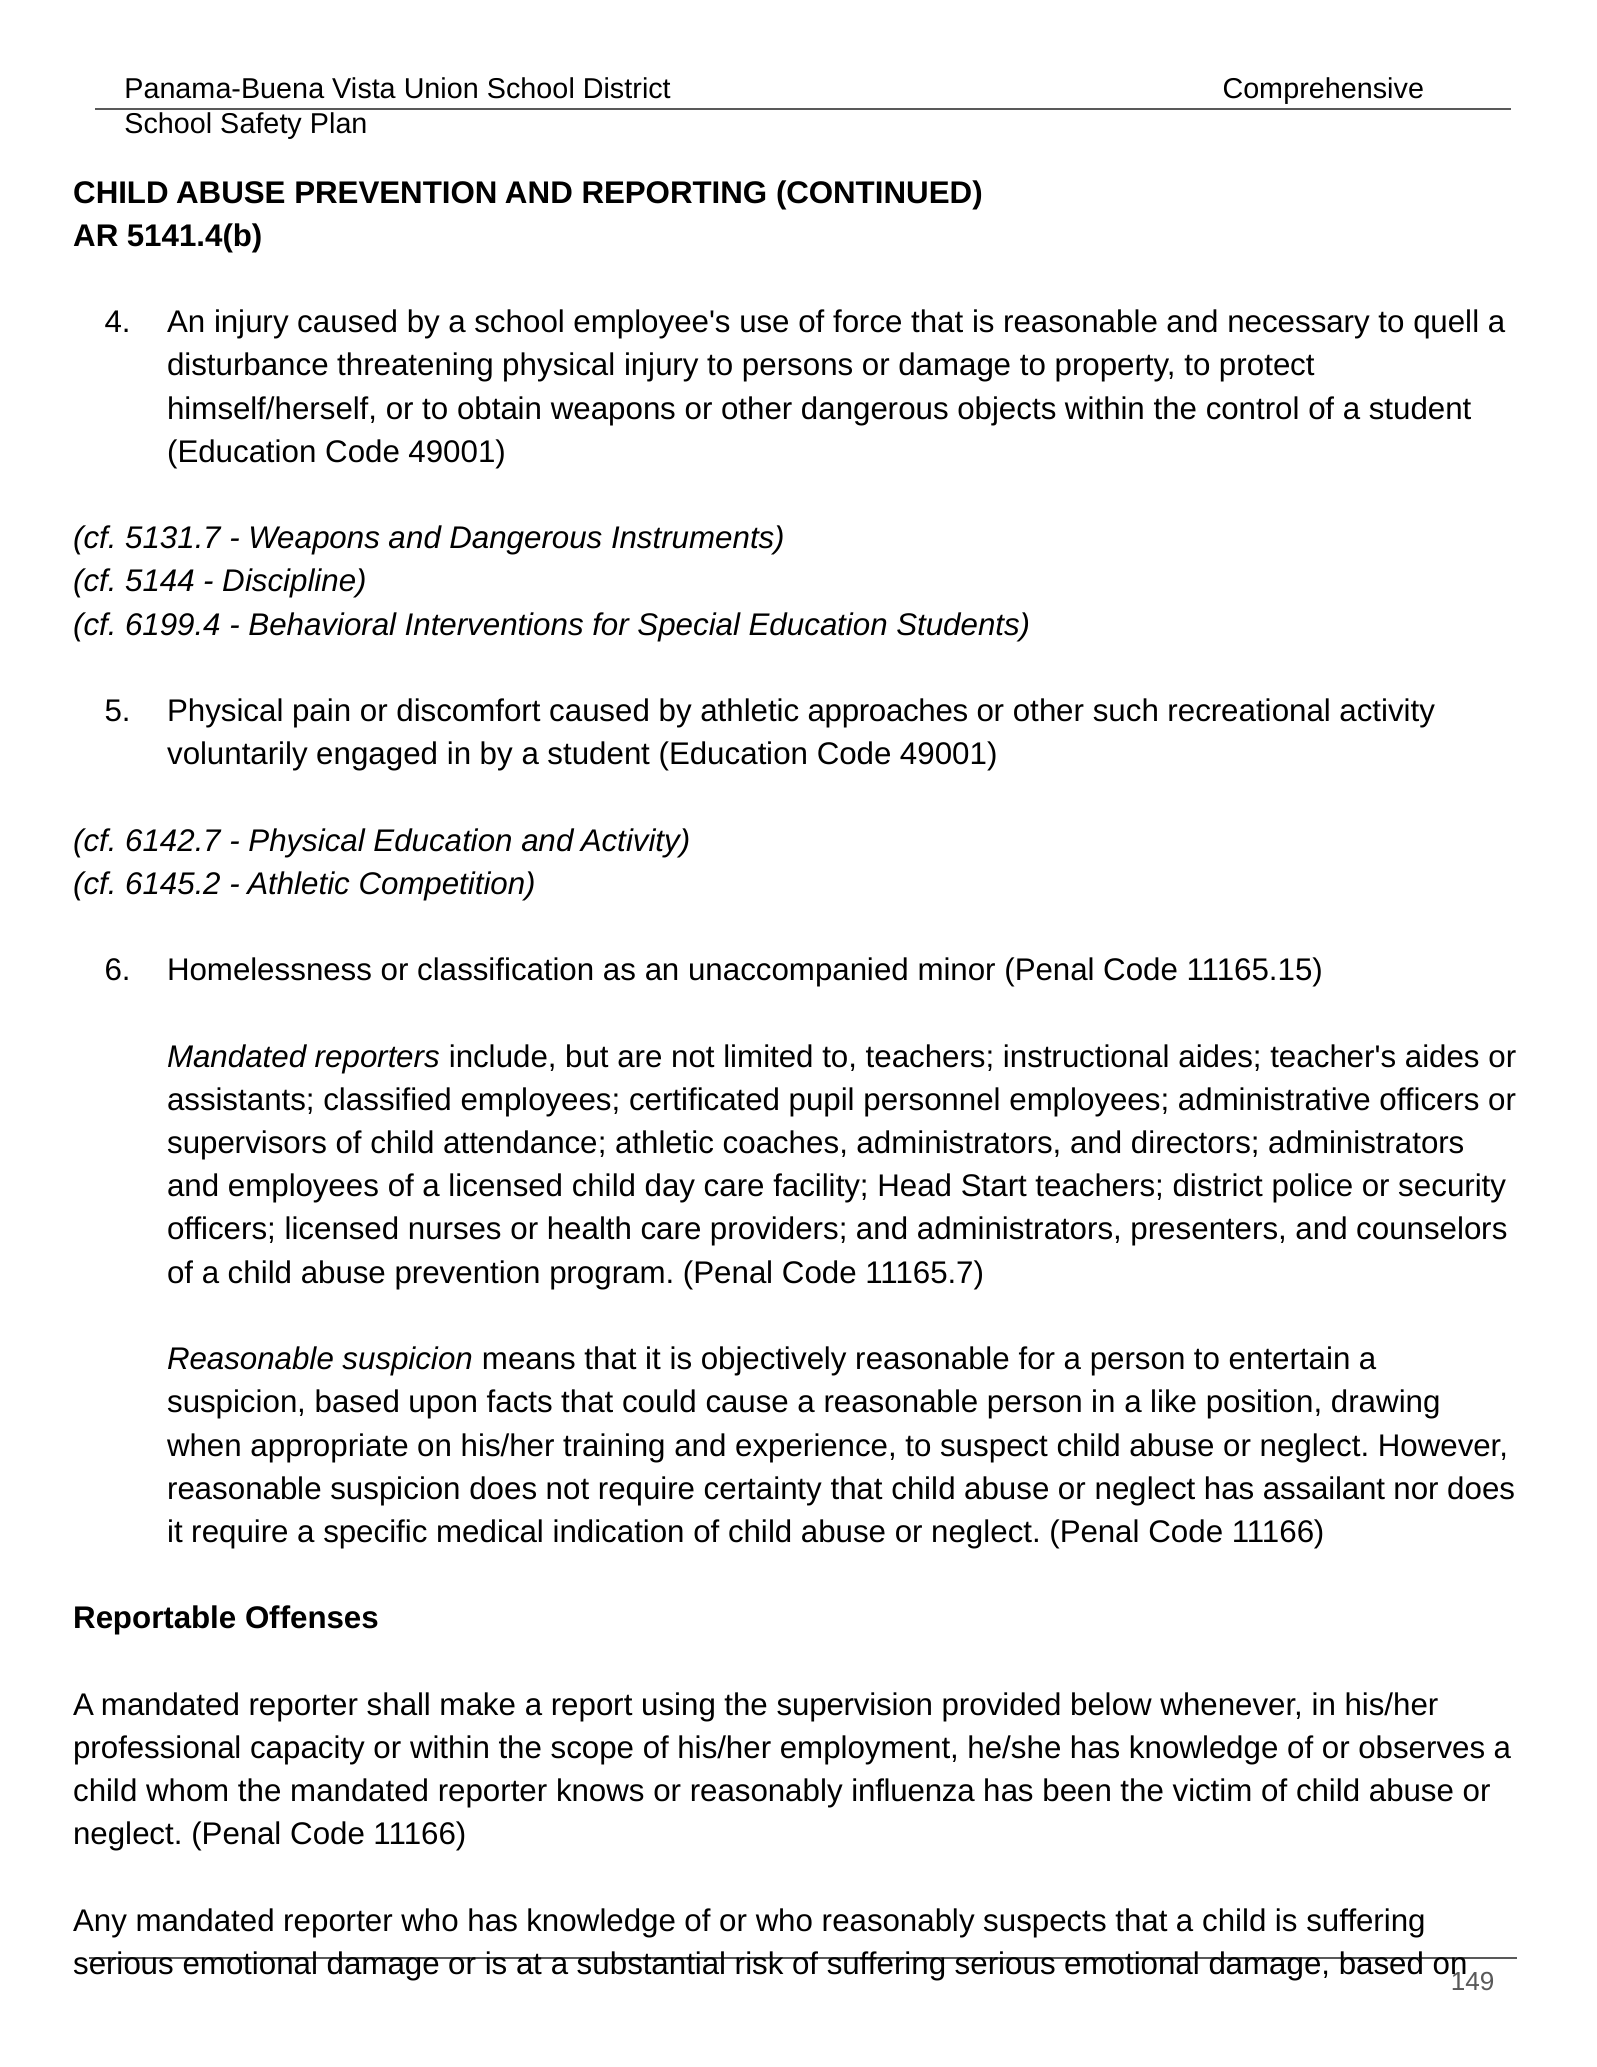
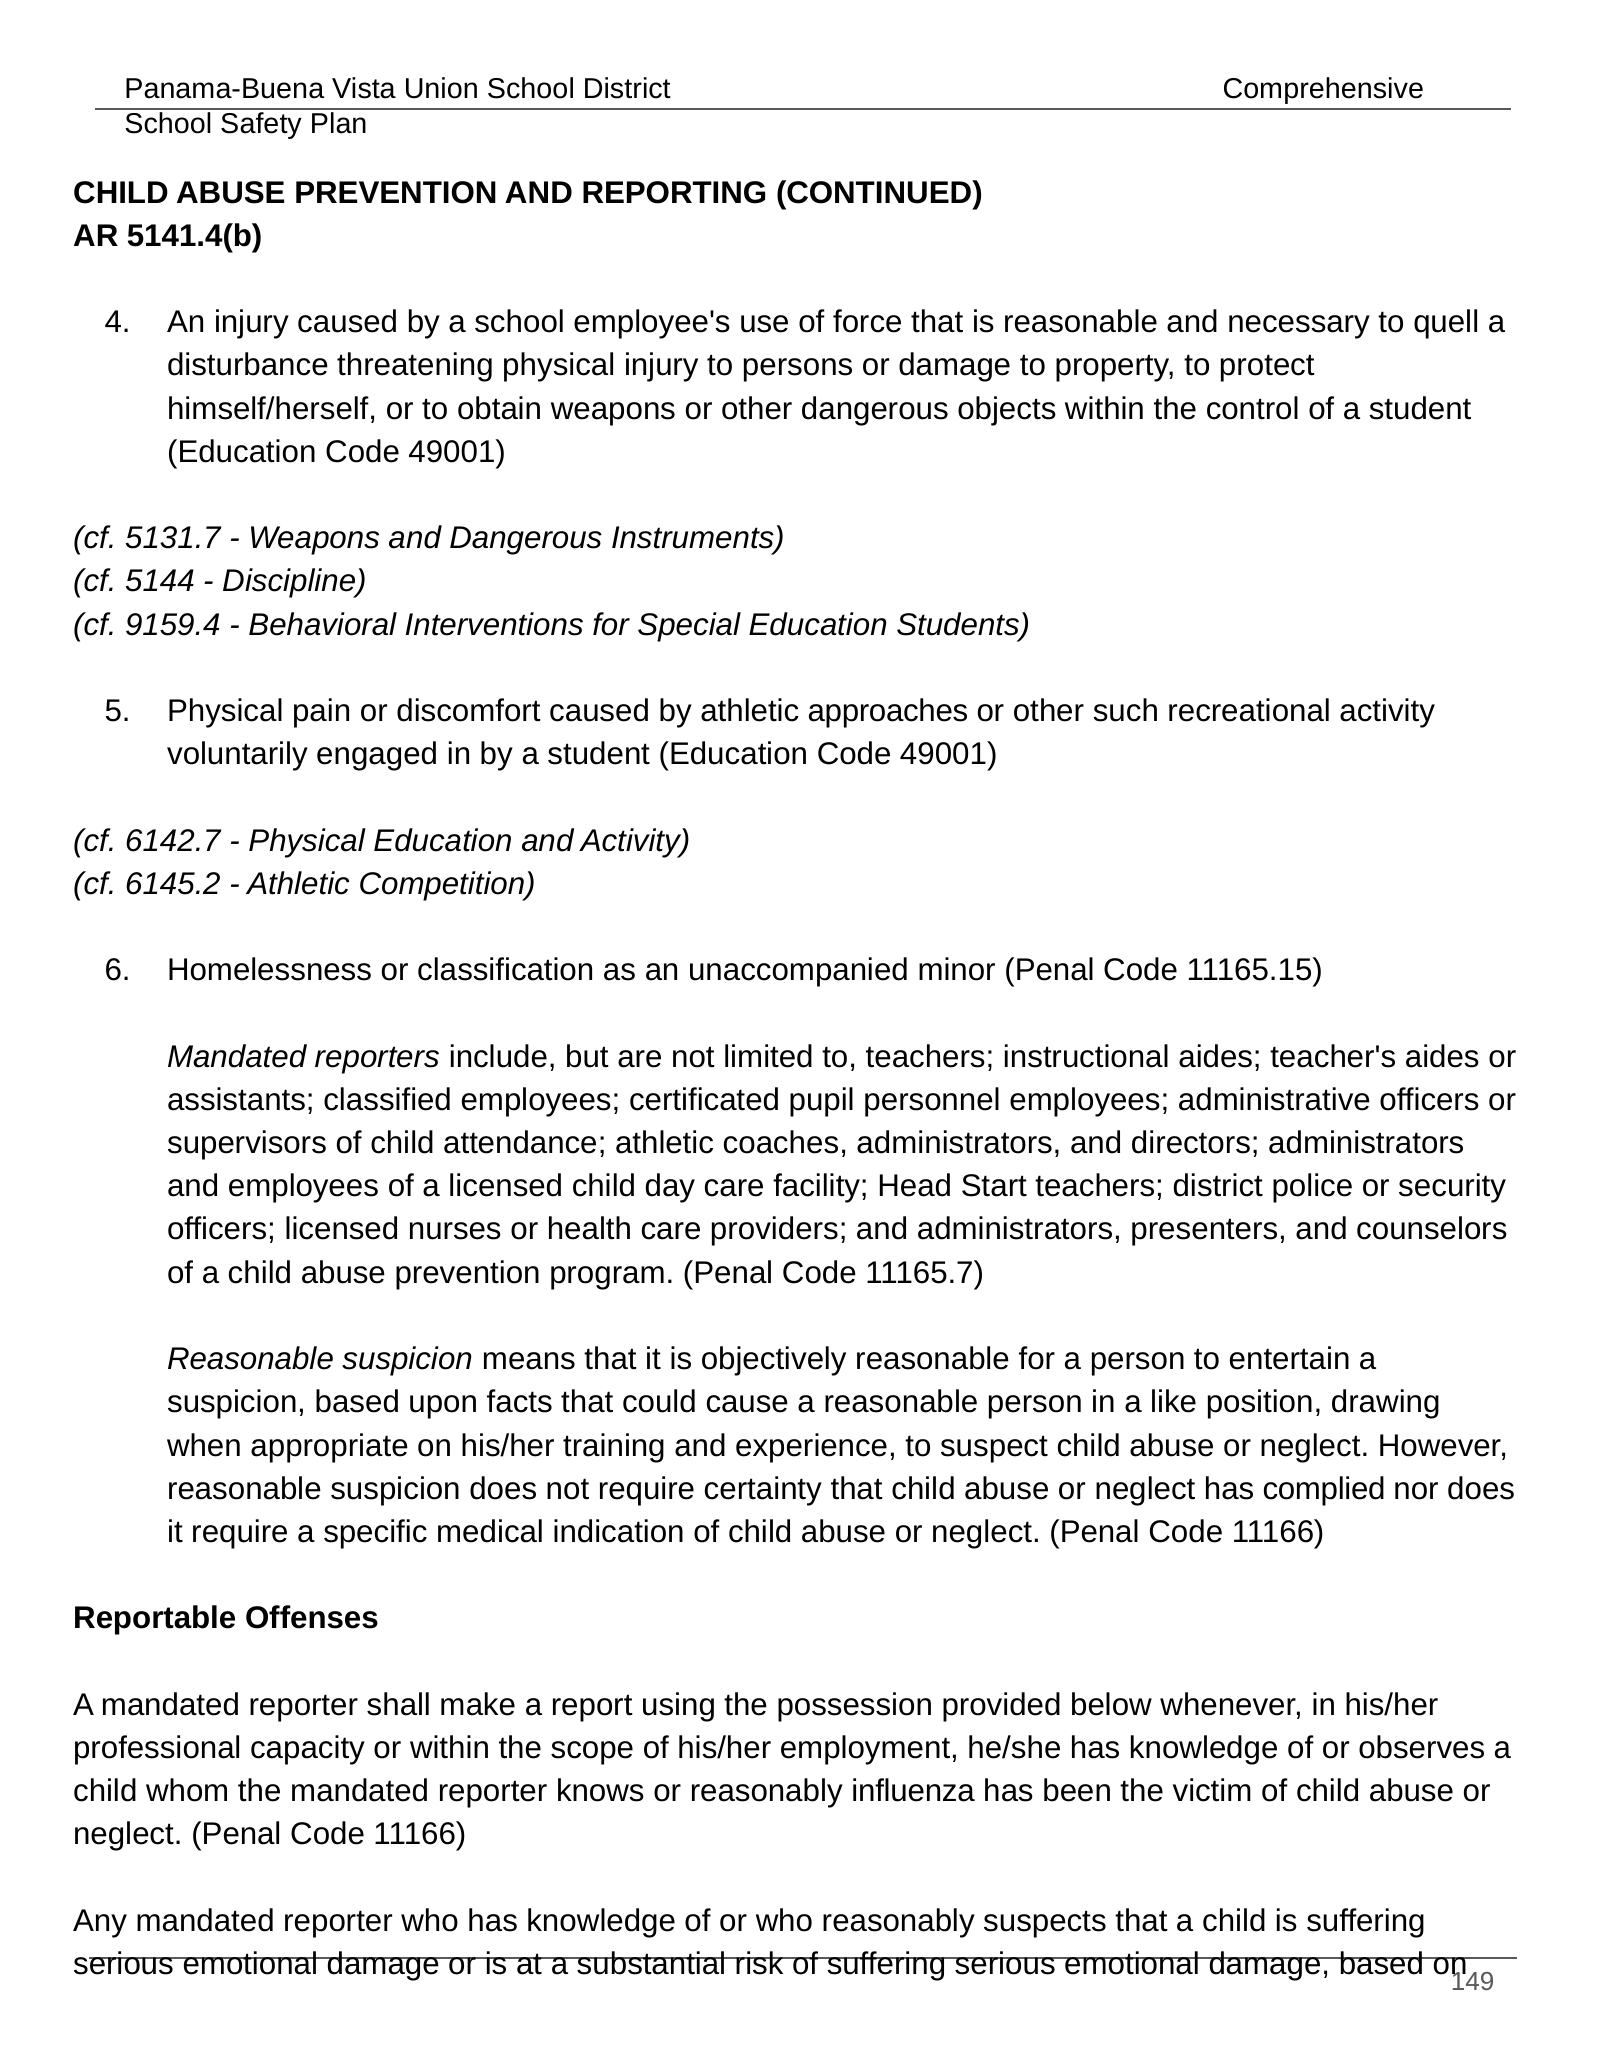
6199.4: 6199.4 -> 9159.4
assailant: assailant -> complied
supervision: supervision -> possession
